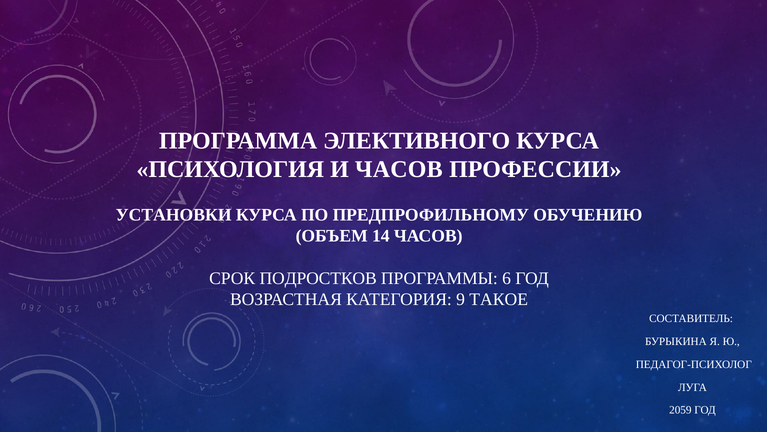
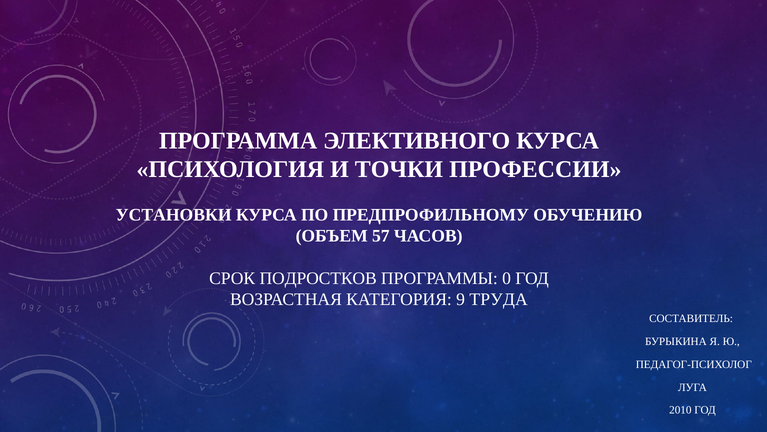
И ЧАСОВ: ЧАСОВ -> ТОЧКИ
14: 14 -> 57
6: 6 -> 0
ТАКОЕ: ТАКОЕ -> ТРУДА
2059: 2059 -> 2010
